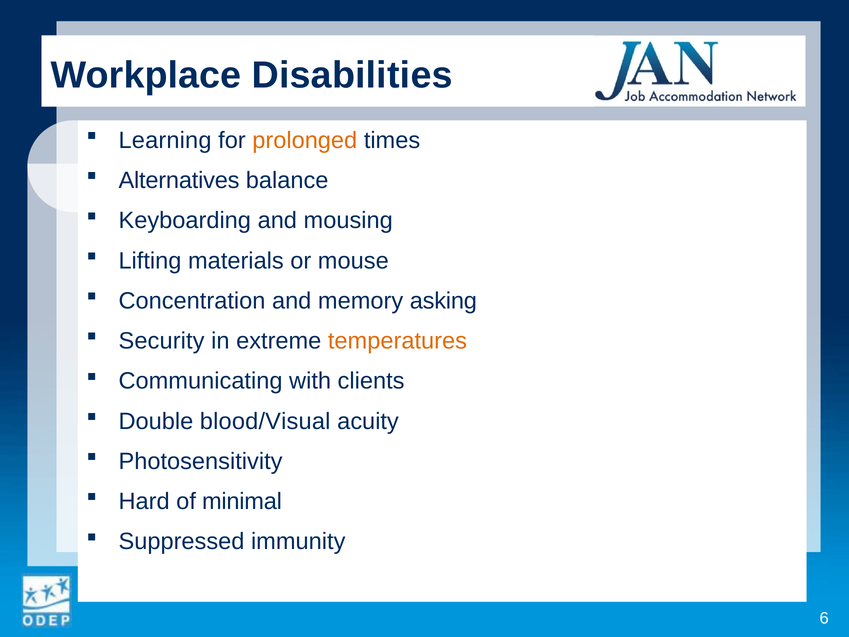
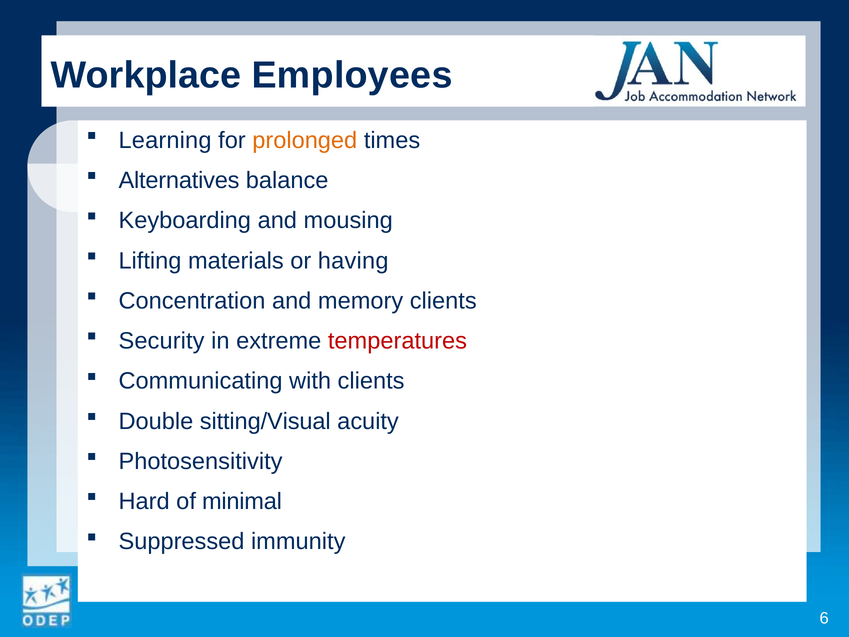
Disabilities: Disabilities -> Employees
mouse: mouse -> having
memory asking: asking -> clients
temperatures colour: orange -> red
blood/Visual: blood/Visual -> sitting/Visual
